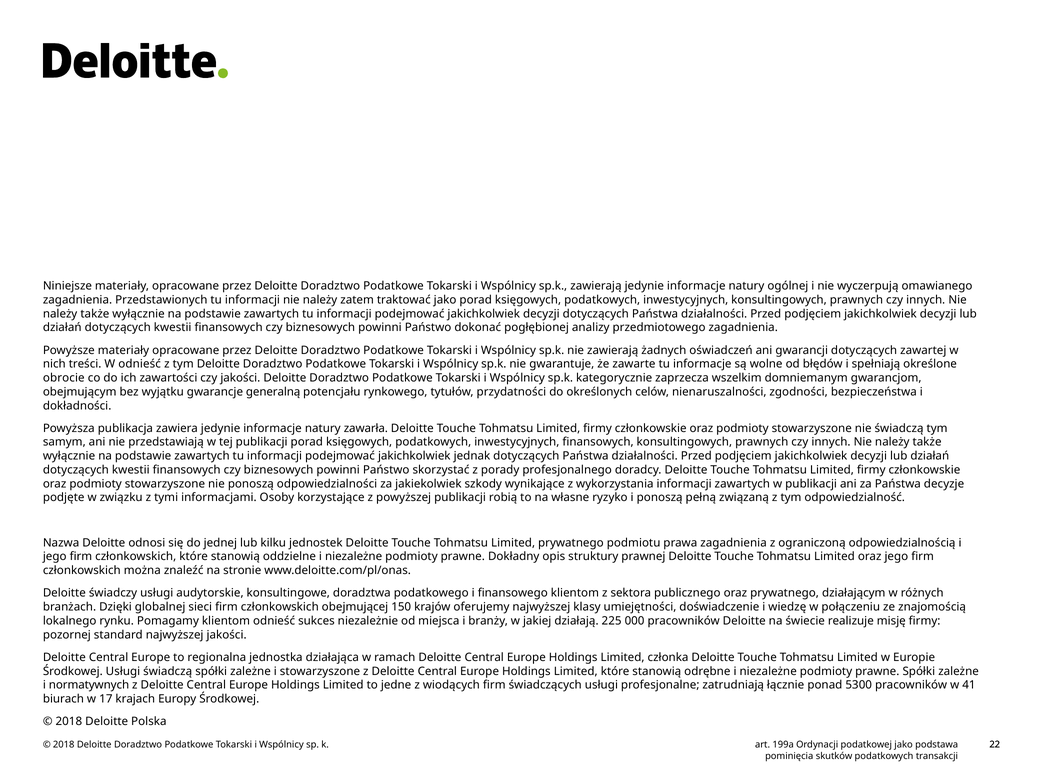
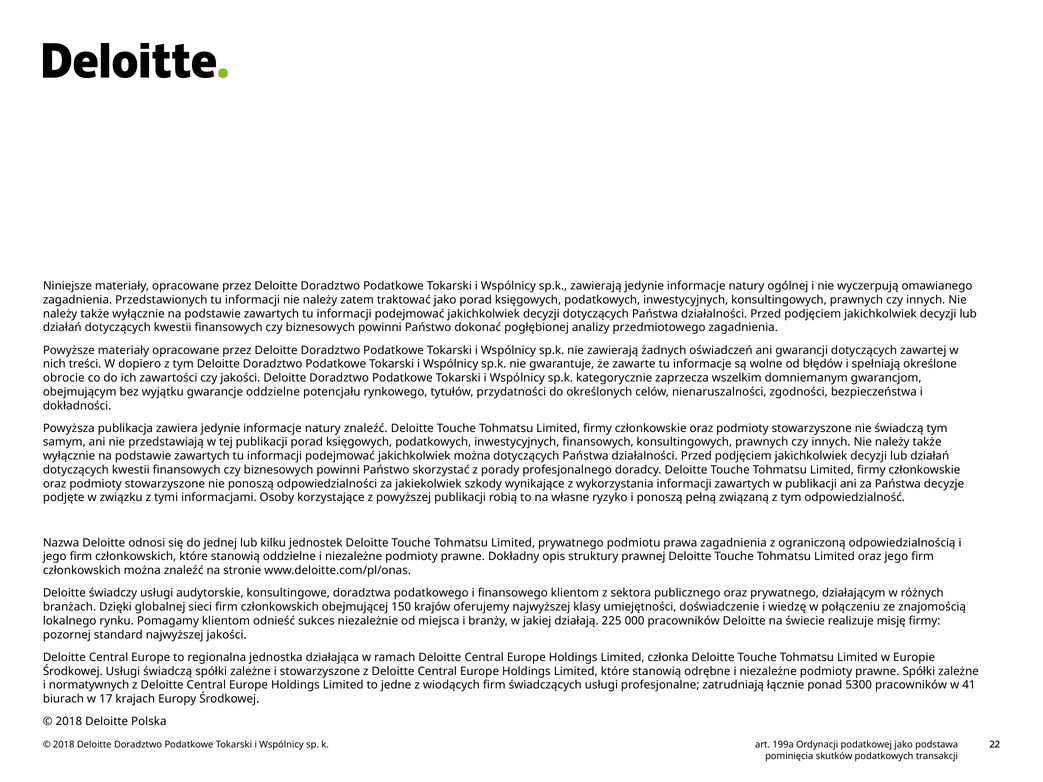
W odnieść: odnieść -> dopiero
gwarancje generalną: generalną -> oddzielne
natury zawarła: zawarła -> znaleźć
jakichkolwiek jednak: jednak -> można
